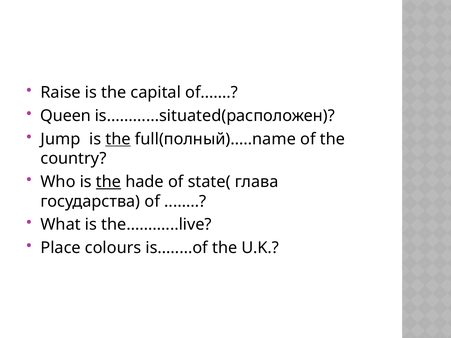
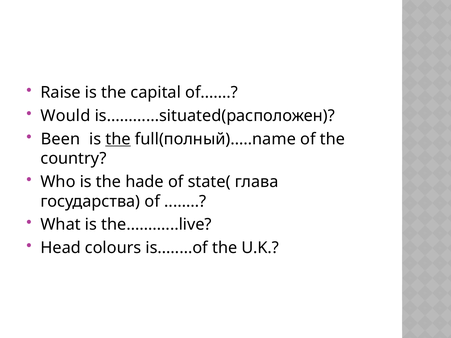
Queen: Queen -> Would
Jump: Jump -> Been
the at (109, 182) underline: present -> none
Place: Place -> Head
